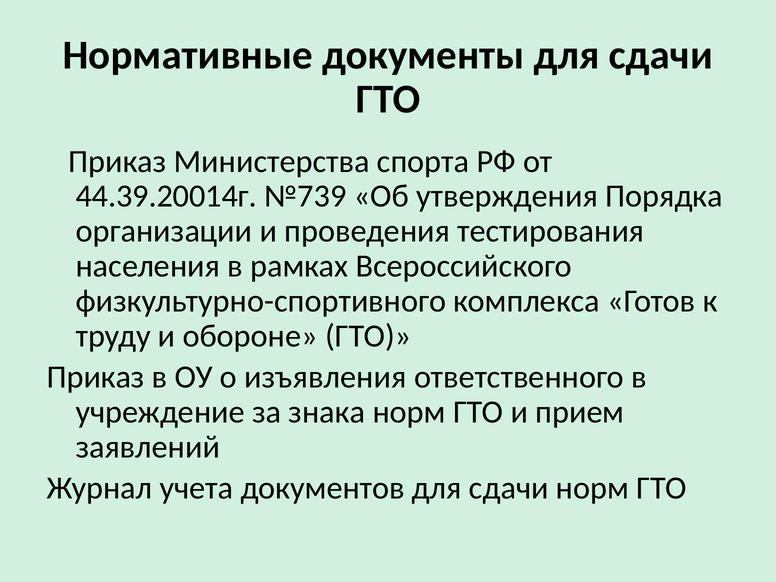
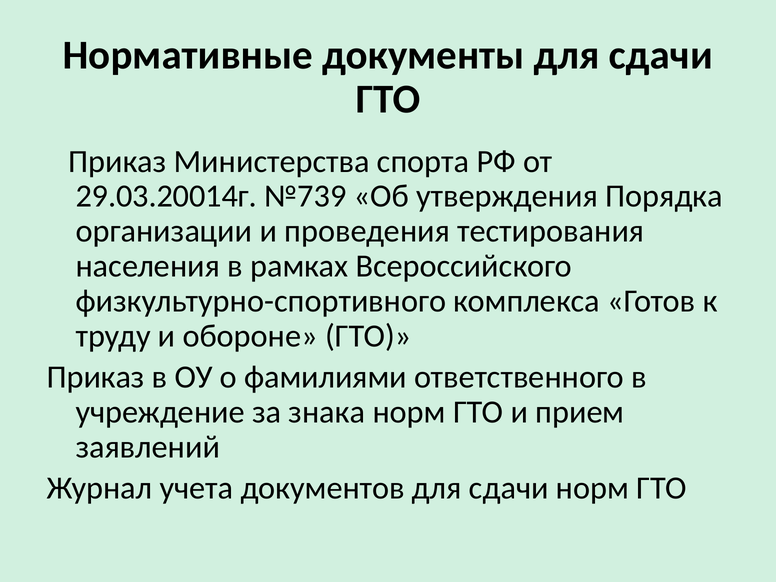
44.39.20014г: 44.39.20014г -> 29.03.20014г
изъявления: изъявления -> фамилиями
